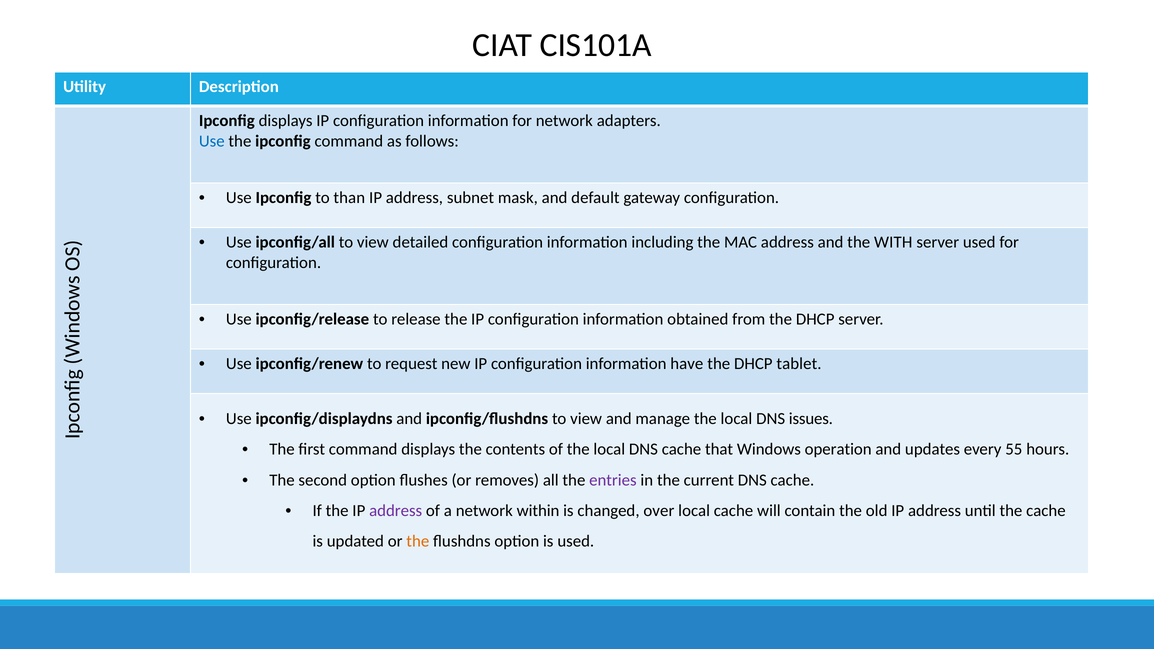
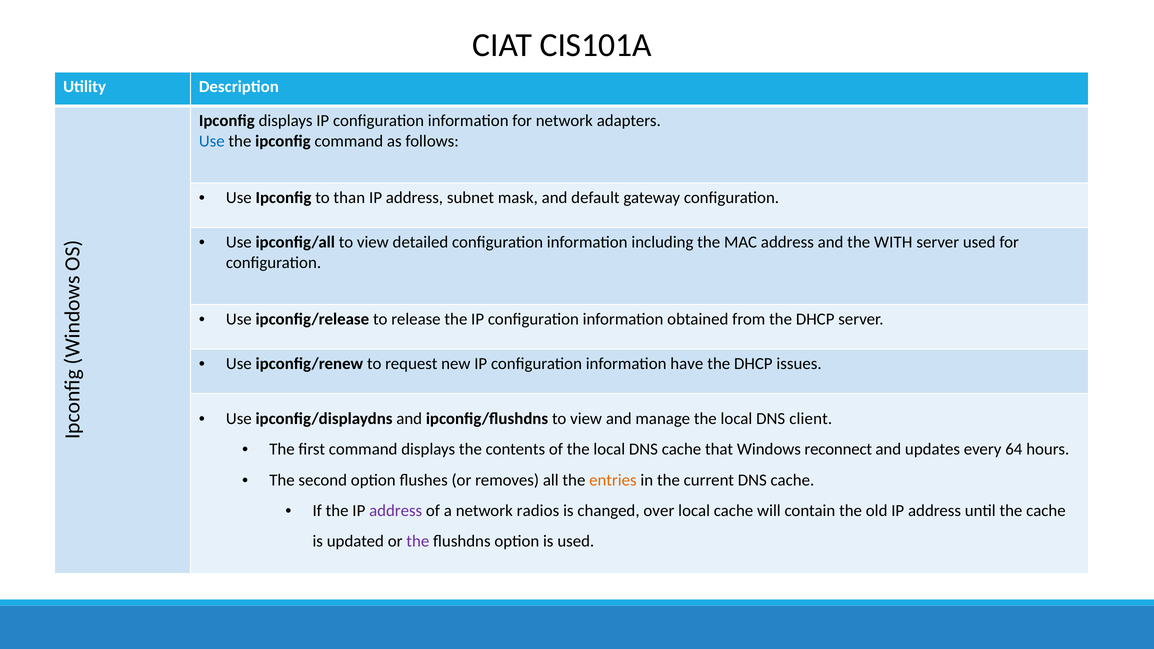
tablet: tablet -> issues
issues: issues -> client
operation: operation -> reconnect
55: 55 -> 64
entries colour: purple -> orange
within: within -> radios
the at (418, 541) colour: orange -> purple
